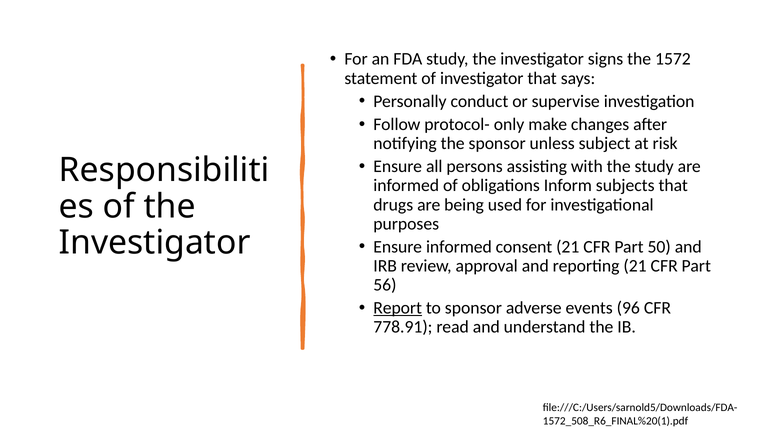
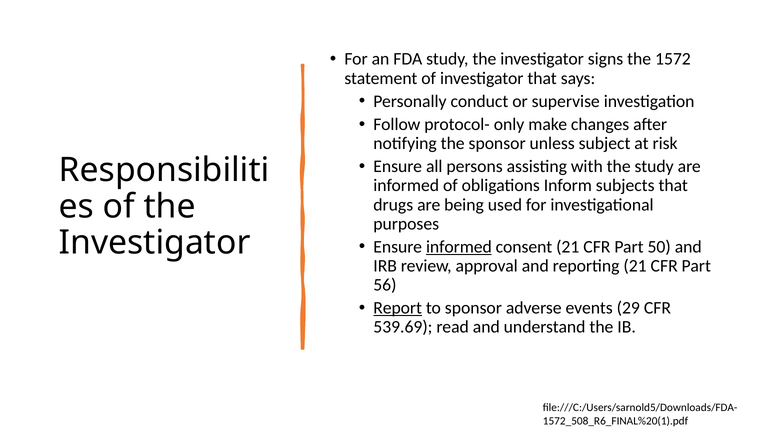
informed at (459, 247) underline: none -> present
96: 96 -> 29
778.91: 778.91 -> 539.69
